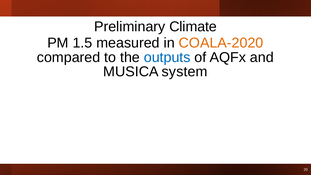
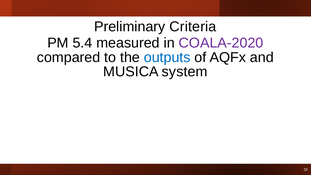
Climate: Climate -> Criteria
1.5: 1.5 -> 5.4
COALA-2020 colour: orange -> purple
